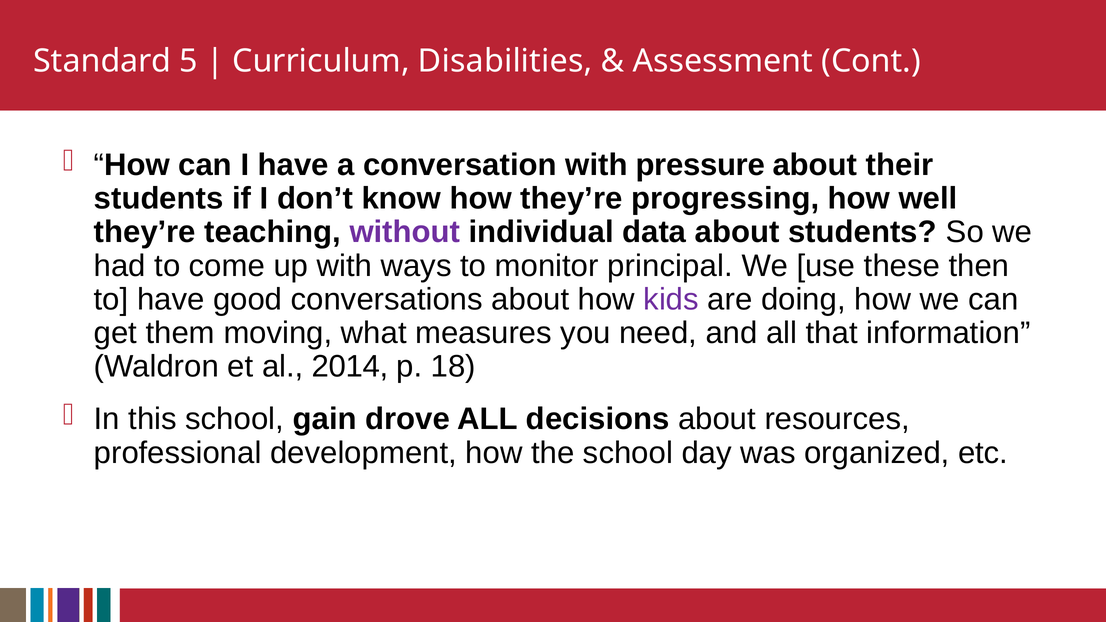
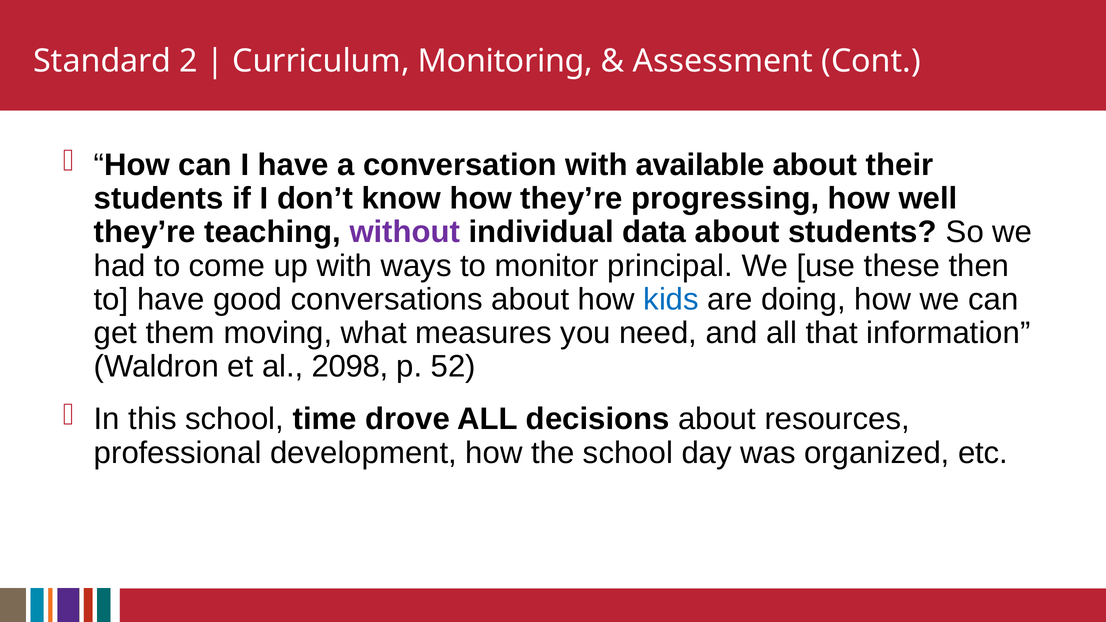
5: 5 -> 2
Disabilities: Disabilities -> Monitoring
pressure: pressure -> available
kids colour: purple -> blue
2014: 2014 -> 2098
18: 18 -> 52
gain: gain -> time
